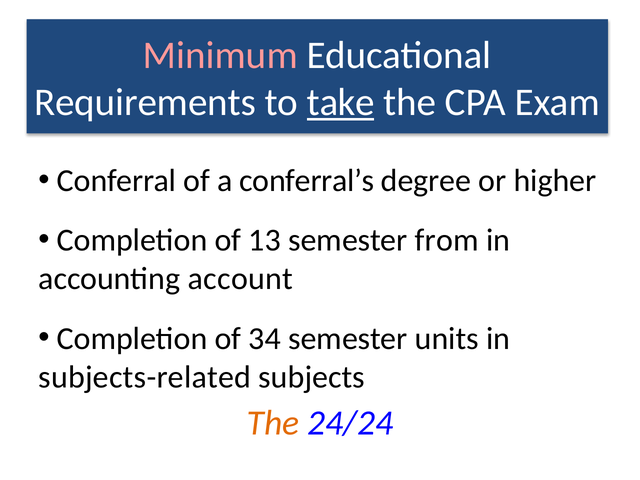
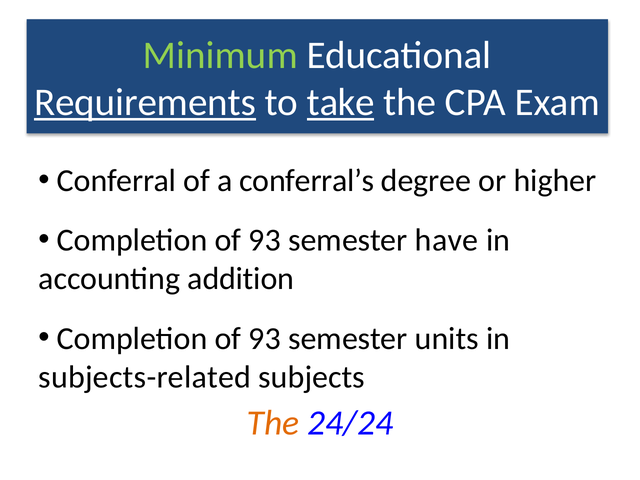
Minimum colour: pink -> light green
Requirements underline: none -> present
13 at (265, 240): 13 -> 93
from: from -> have
account: account -> addition
34 at (265, 339): 34 -> 93
